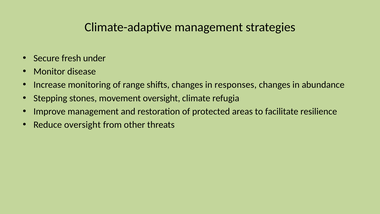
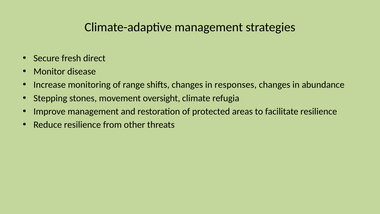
under: under -> direct
Reduce oversight: oversight -> resilience
